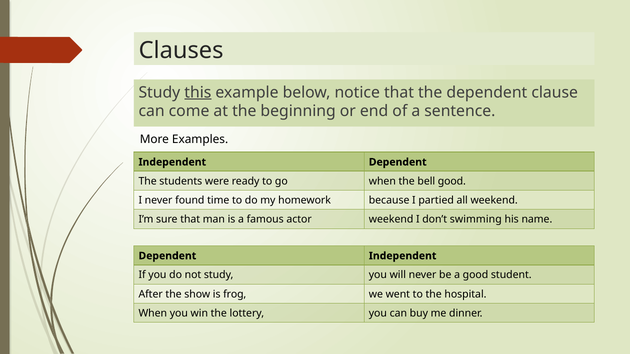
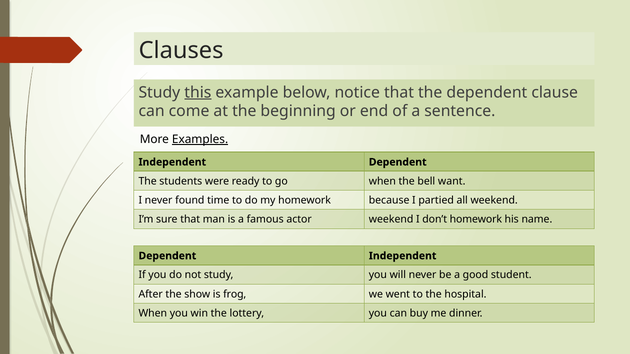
Examples underline: none -> present
bell good: good -> want
don’t swimming: swimming -> homework
